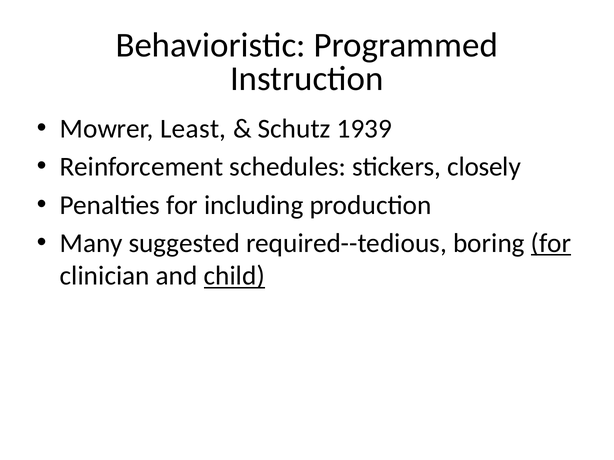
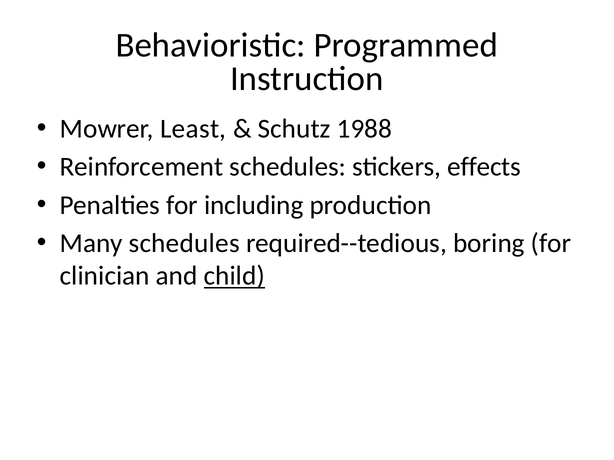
1939: 1939 -> 1988
closely: closely -> effects
Many suggested: suggested -> schedules
for at (551, 243) underline: present -> none
